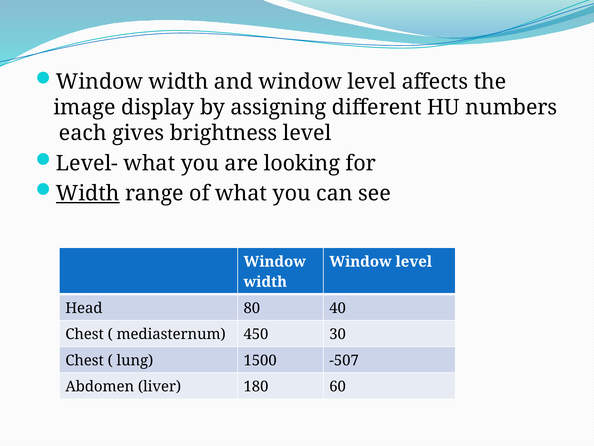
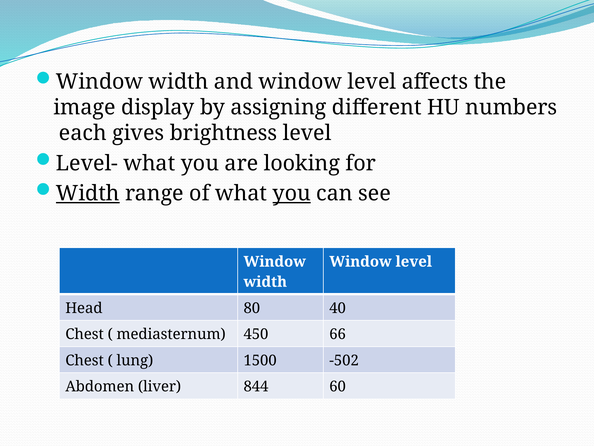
you at (292, 193) underline: none -> present
30: 30 -> 66
-507: -507 -> -502
180: 180 -> 844
